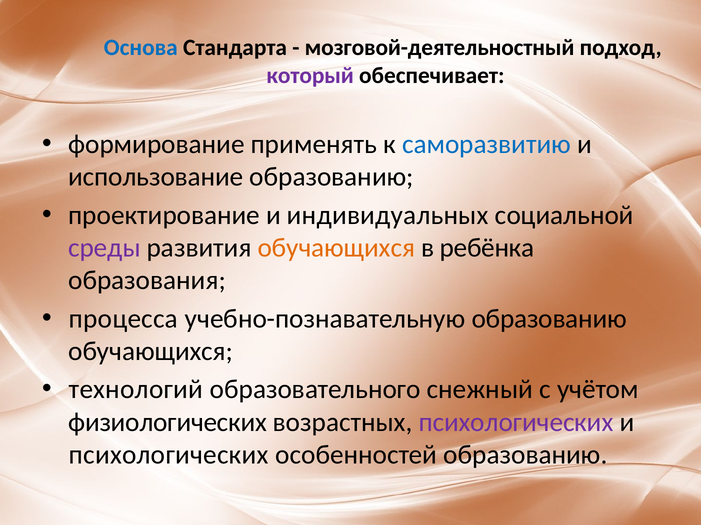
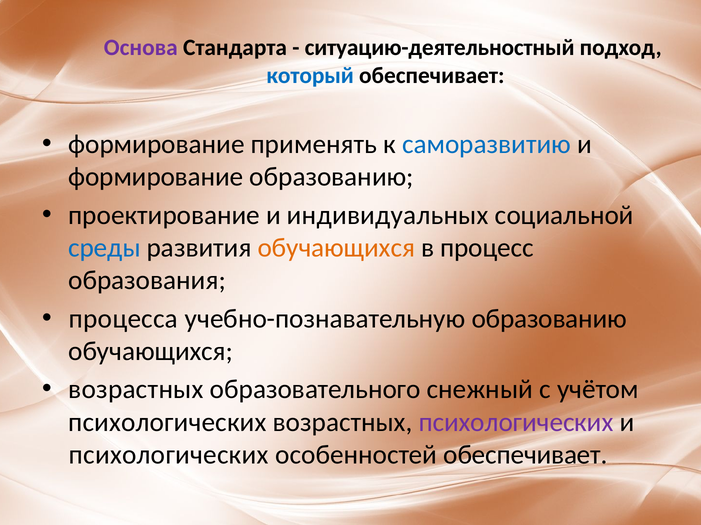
Основа colour: blue -> purple
мозговой-деятельностный: мозговой-деятельностный -> ситуацию-деятельностный
который colour: purple -> blue
использование at (156, 177): использование -> формирование
среды colour: purple -> blue
ребёнка: ребёнка -> процесс
технологий at (136, 390): технологий -> возрастных
физиологических at (168, 423): физиологических -> психологических
особенностей образованию: образованию -> обеспечивает
